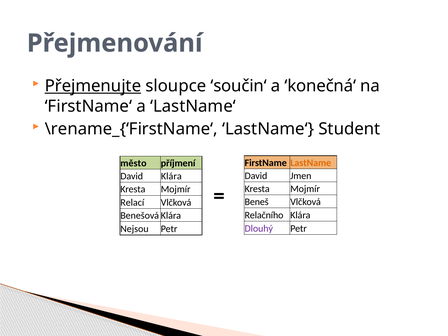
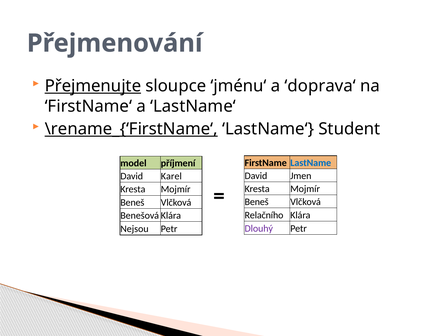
součin‘: součin‘ -> jménu‘
konečná‘: konečná‘ -> doprava‘
\rename_{‘FirstName‘ underline: none -> present
LastName colour: orange -> blue
město: město -> model
David Klára: Klára -> Karel
Relací at (132, 202): Relací -> Beneš
